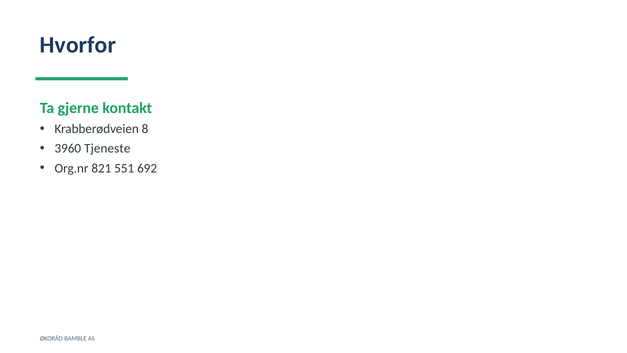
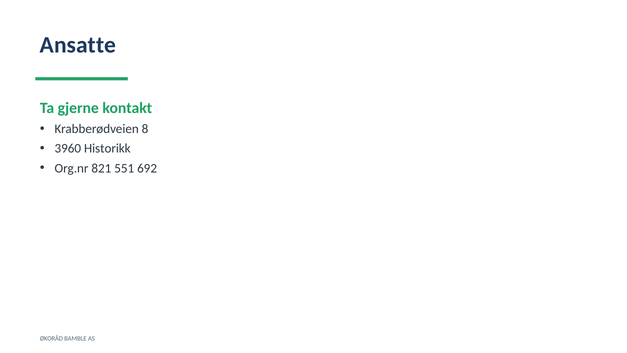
Hvorfor: Hvorfor -> Ansatte
Tjeneste: Tjeneste -> Historikk
